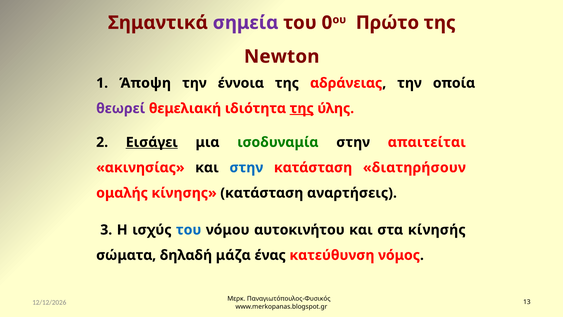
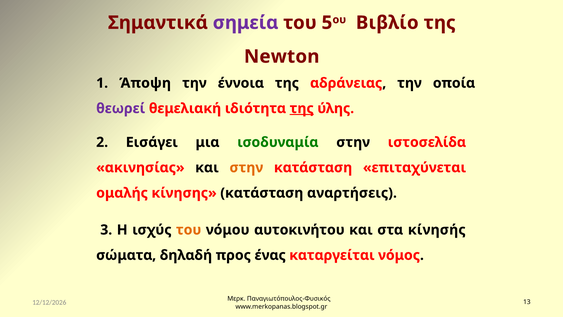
0: 0 -> 5
Πρώτο: Πρώτο -> Βιβλίο
Εισάγει underline: present -> none
απαιτείται: απαιτείται -> ιστοσελίδα
στην at (246, 167) colour: blue -> orange
διατηρήσουν: διατηρήσουν -> επιταχύνεται
του at (189, 230) colour: blue -> orange
μάζα: μάζα -> προς
κατεύθυνση: κατεύθυνση -> καταργείται
